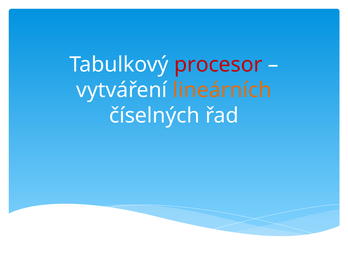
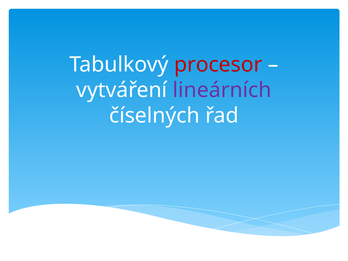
lineárních colour: orange -> purple
